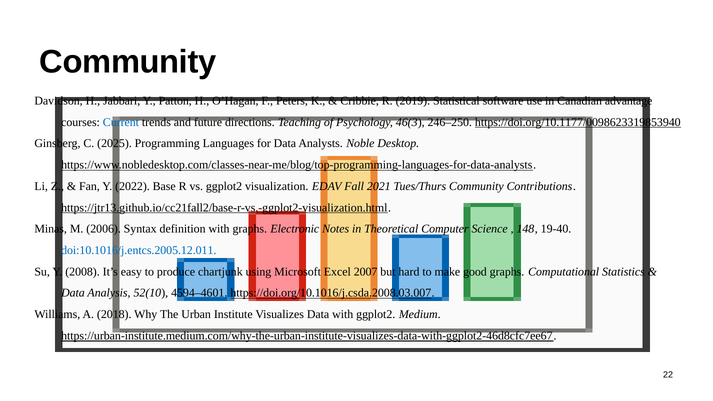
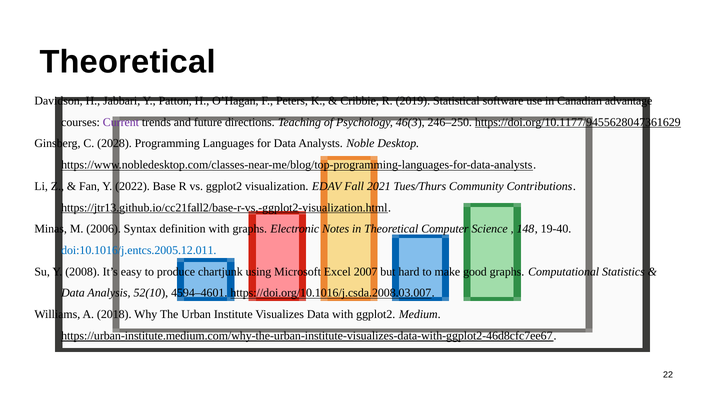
Community at (128, 62): Community -> Theoretical
Current colour: blue -> purple
https://doi.org/10.1177/0098623319853940: https://doi.org/10.1177/0098623319853940 -> https://doi.org/10.1177/9455628047361629
2025: 2025 -> 2028
